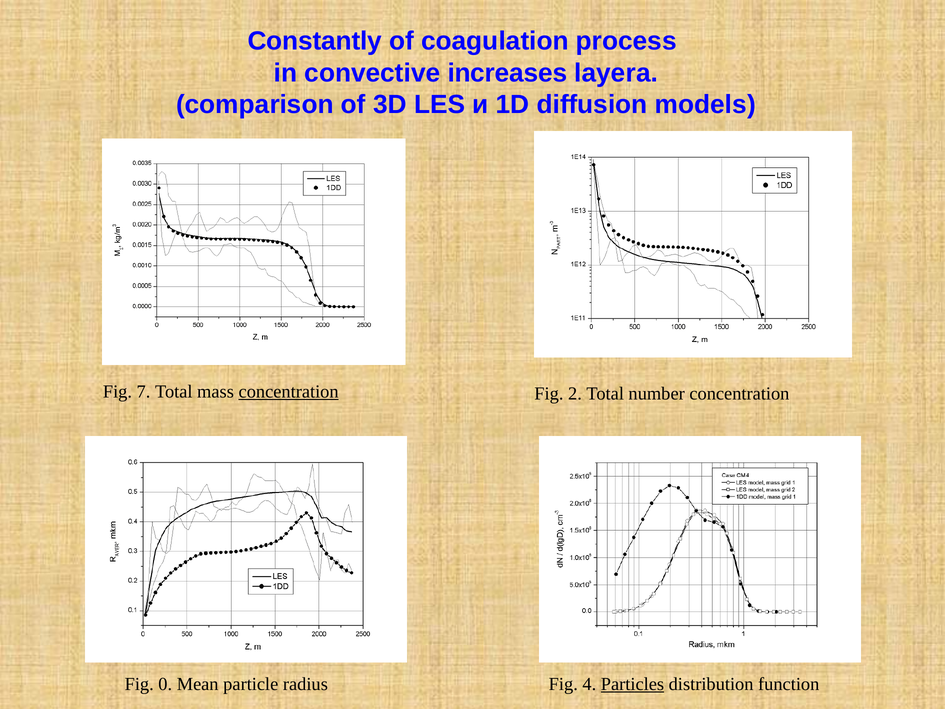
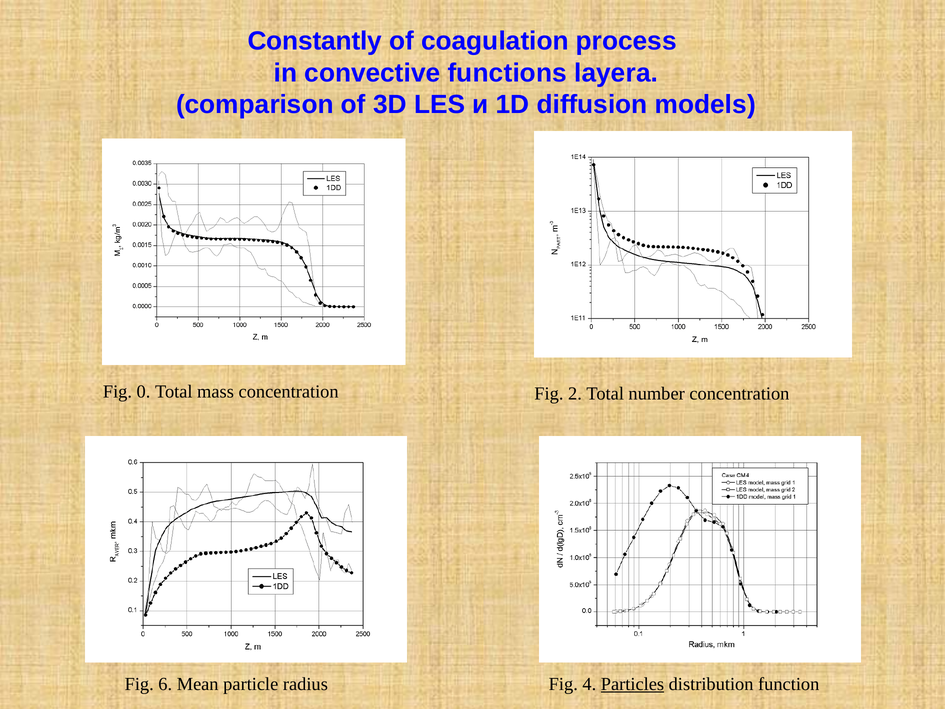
increases: increases -> functions
7: 7 -> 0
concentration at (289, 391) underline: present -> none
0: 0 -> 6
